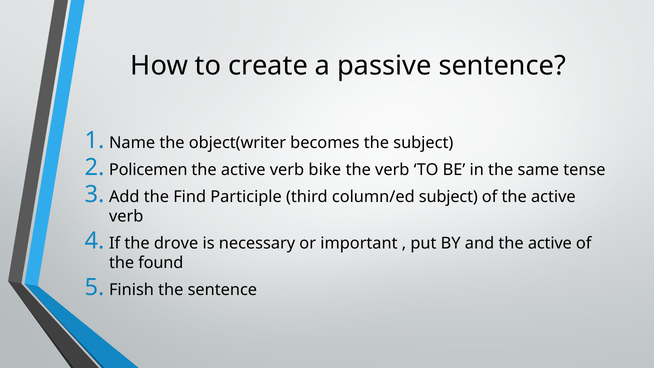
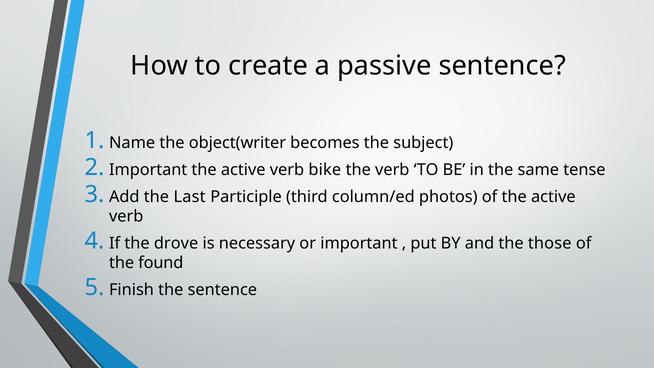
Policemen at (148, 170): Policemen -> Important
Find: Find -> Last
column/ed subject: subject -> photos
and the active: active -> those
